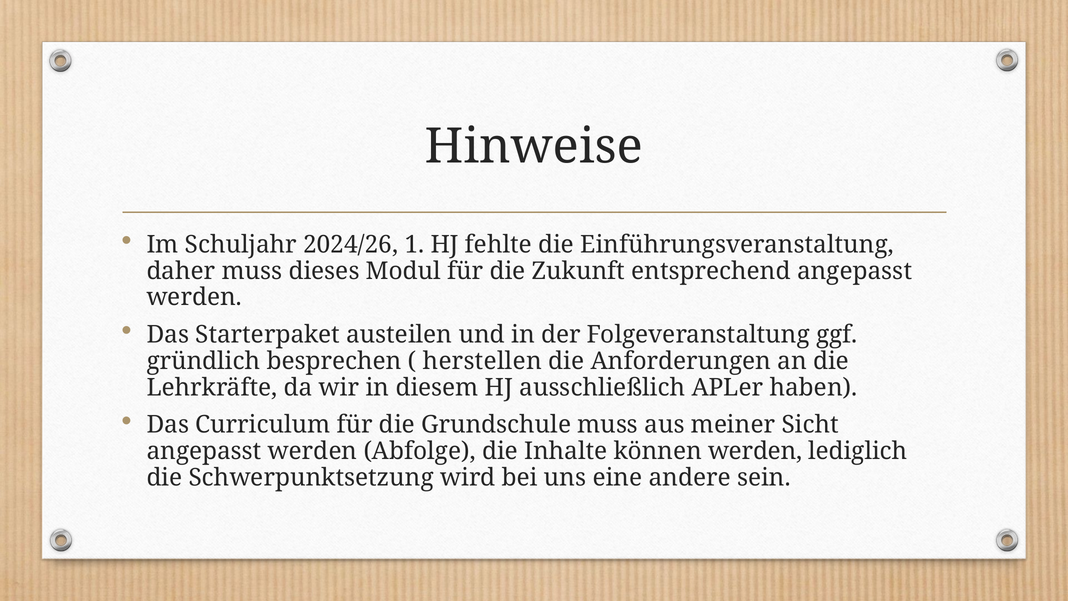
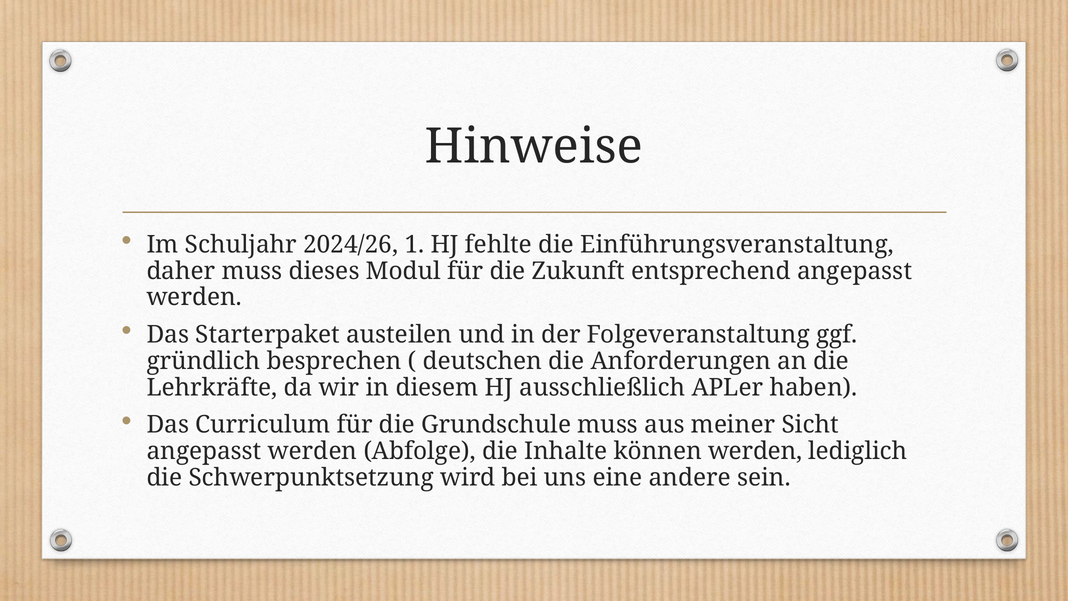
herstellen: herstellen -> deutschen
